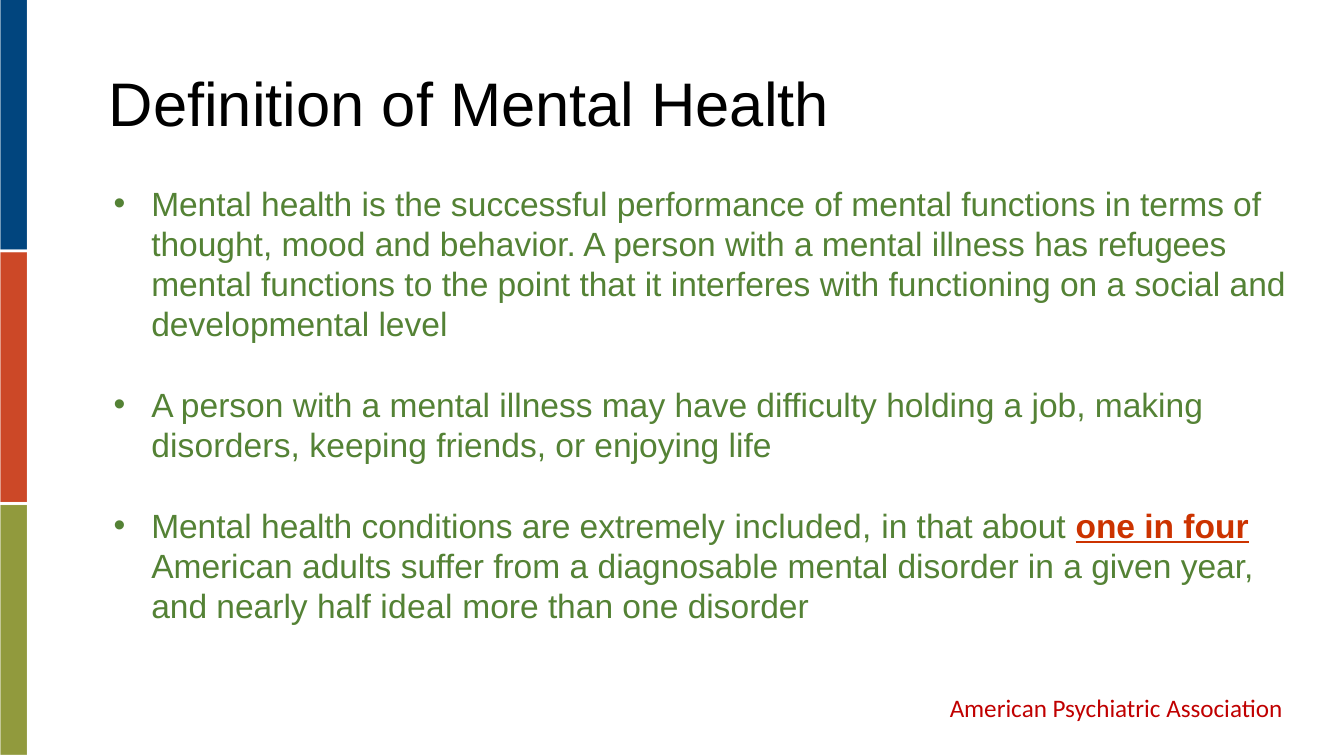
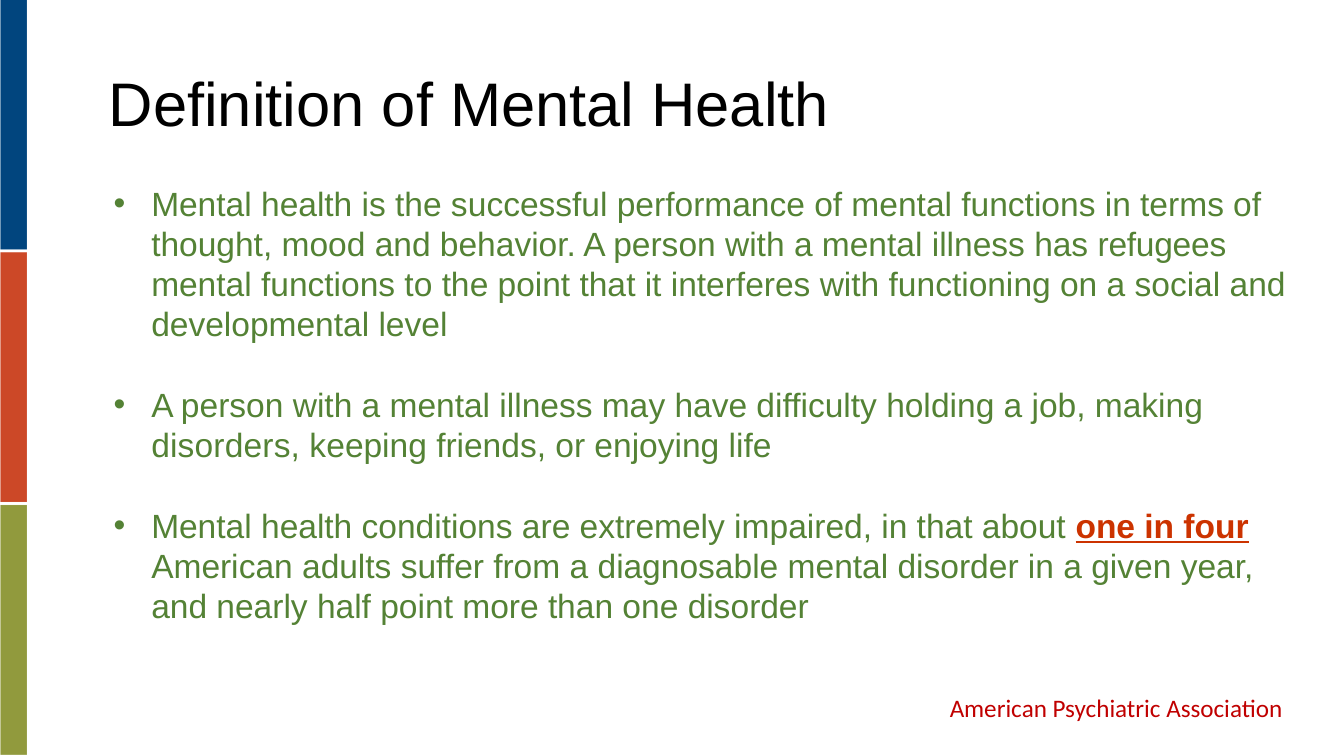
included: included -> impaired
half ideal: ideal -> point
